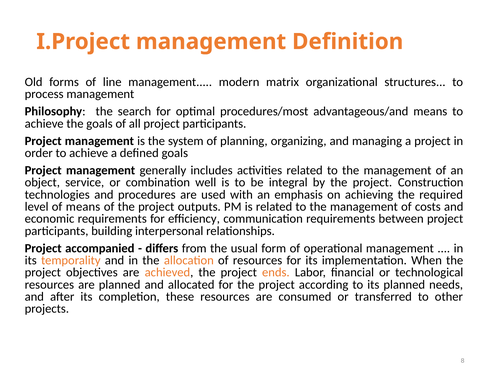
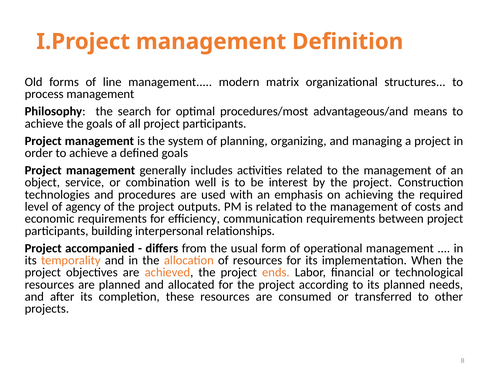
integral: integral -> interest
of means: means -> agency
